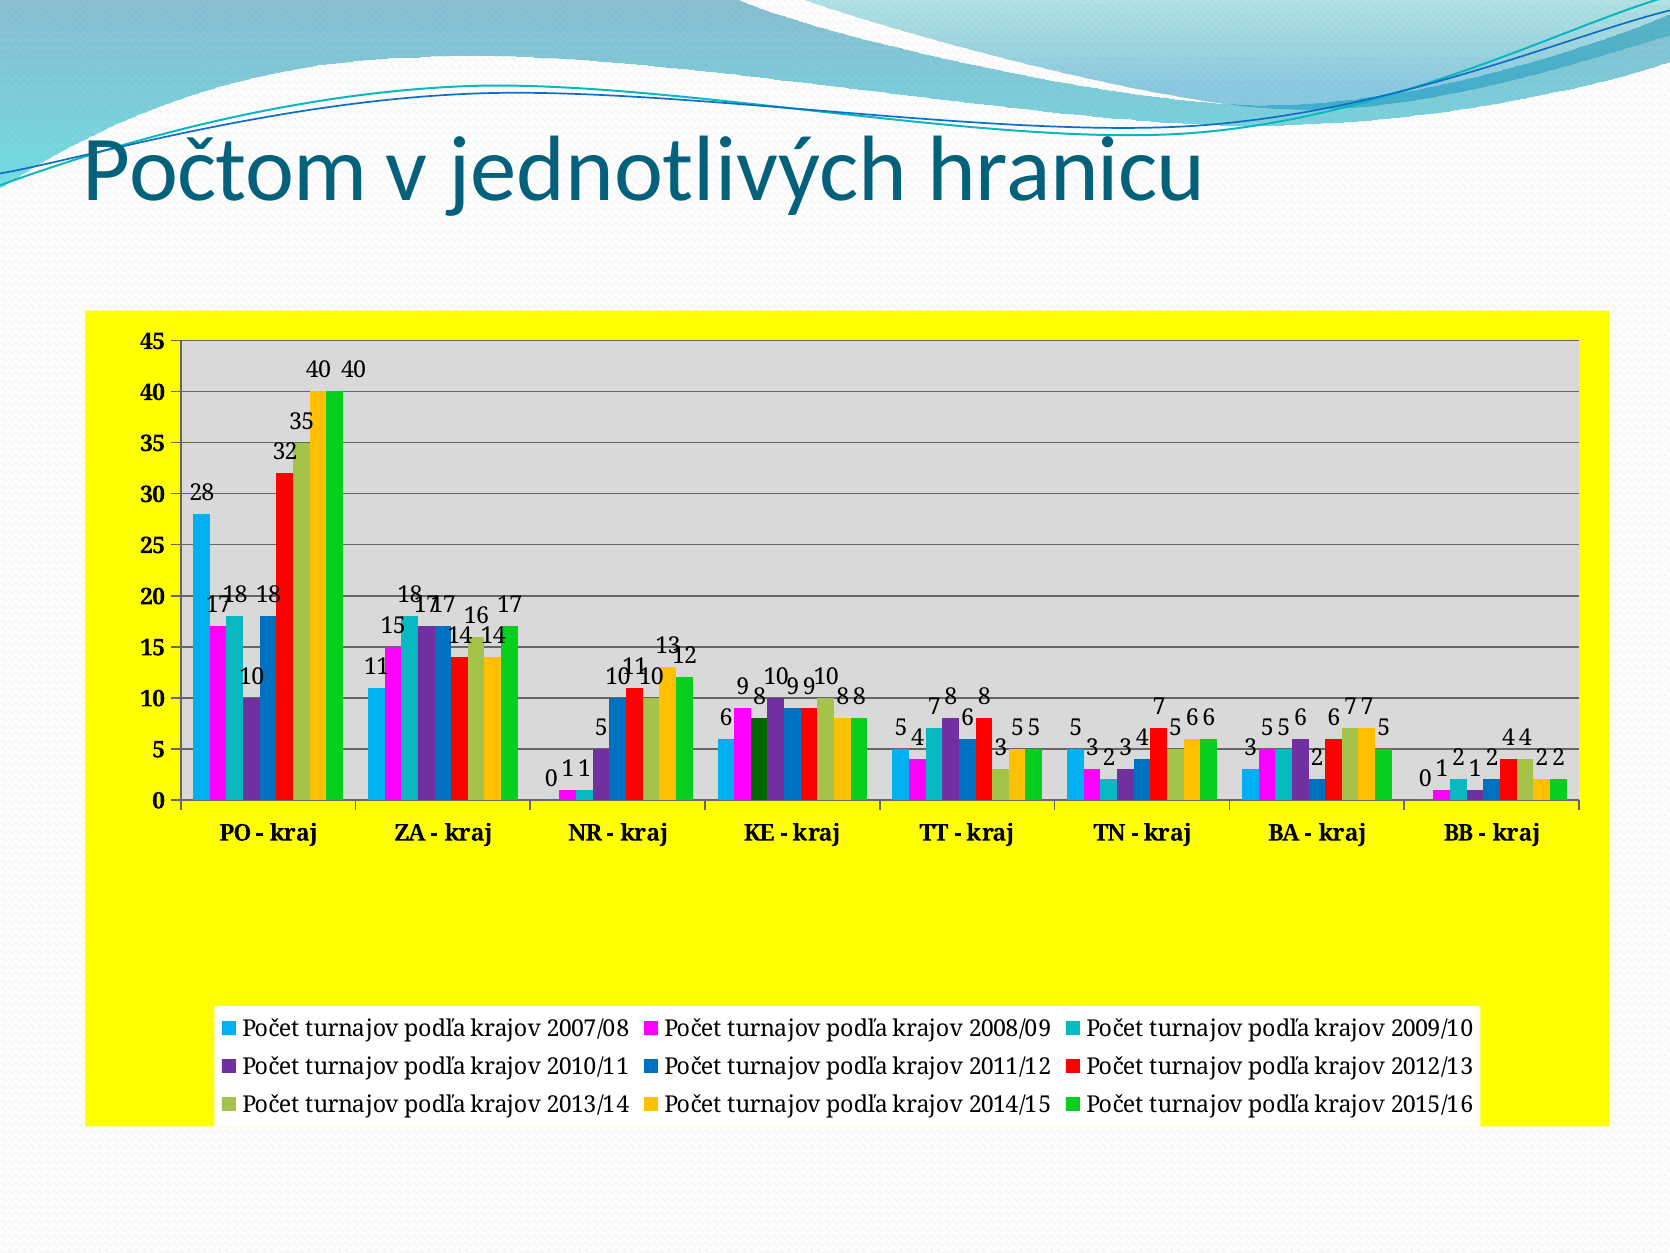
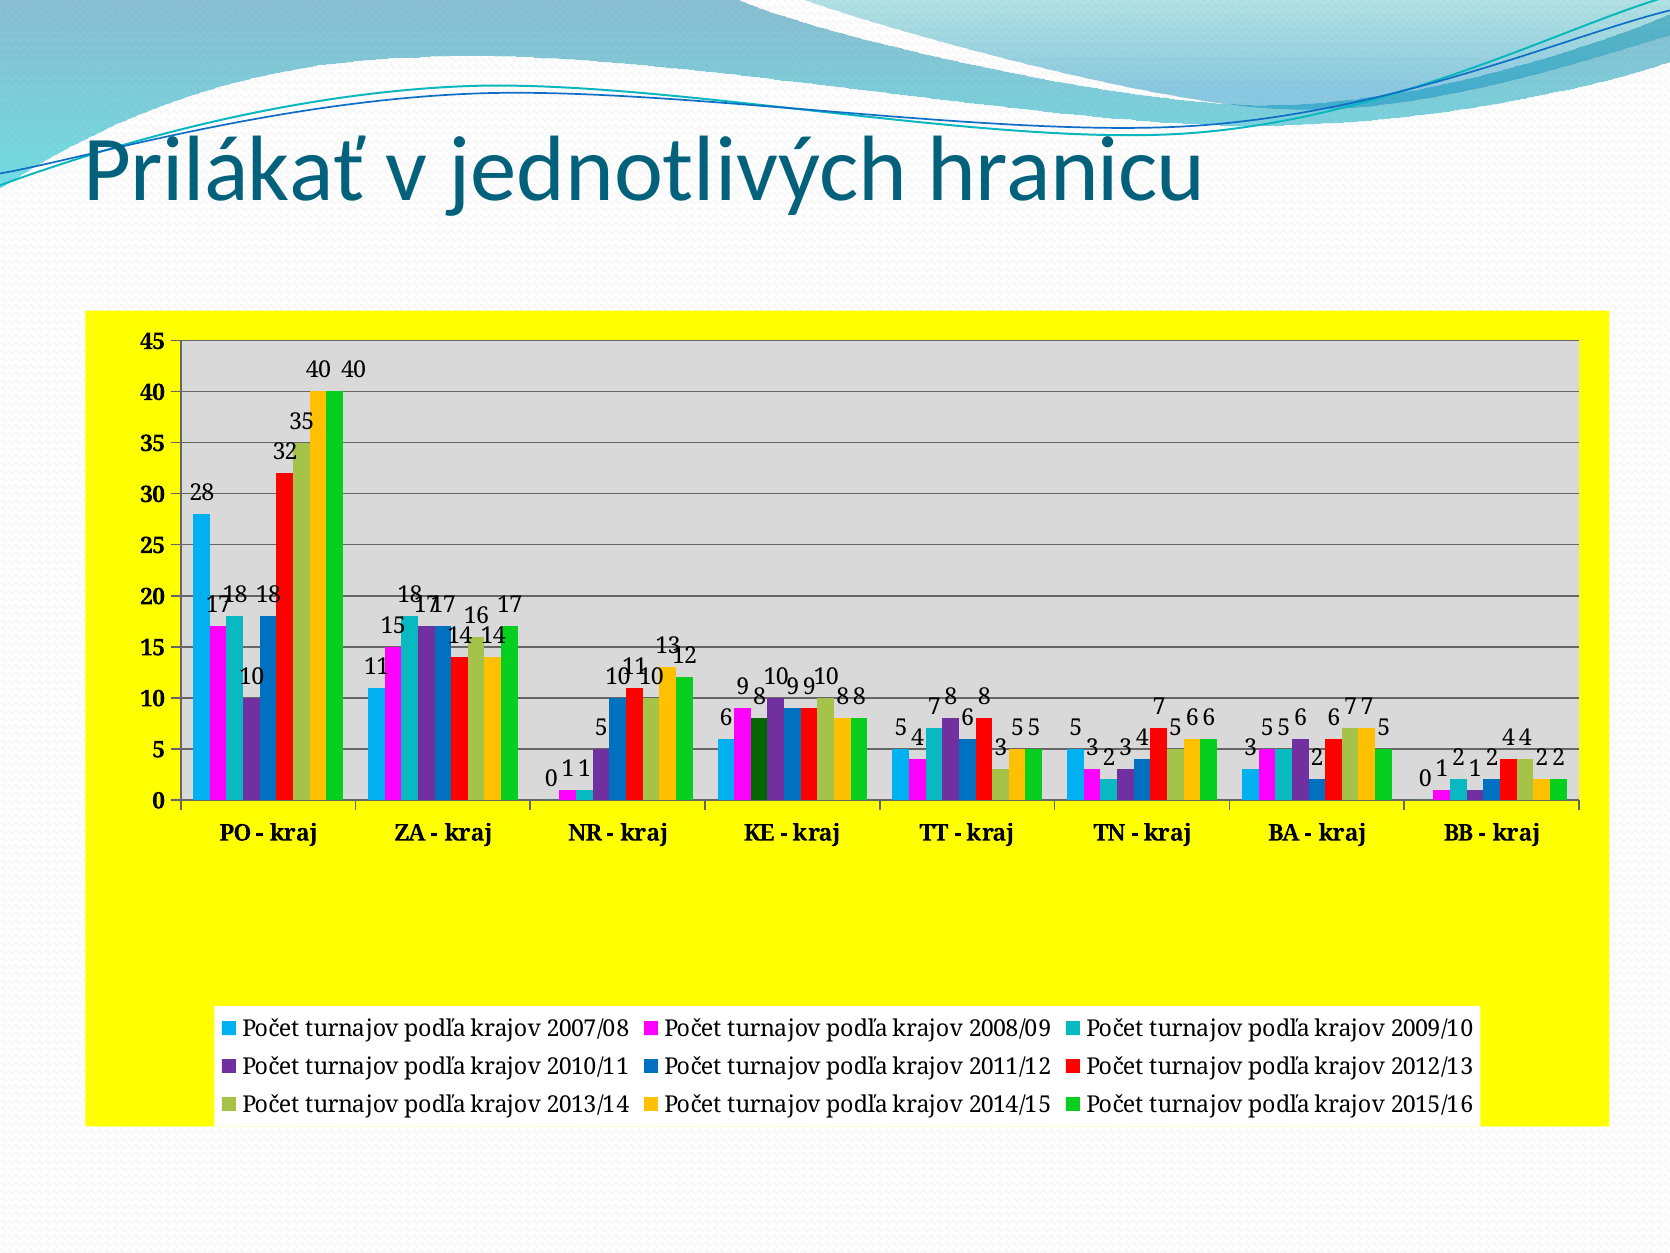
Počtom: Počtom -> Prilákať
